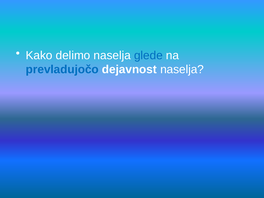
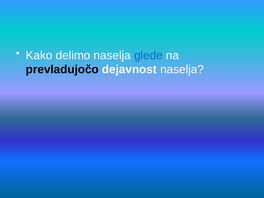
prevladujočo colour: blue -> black
